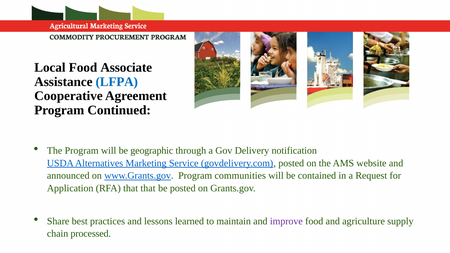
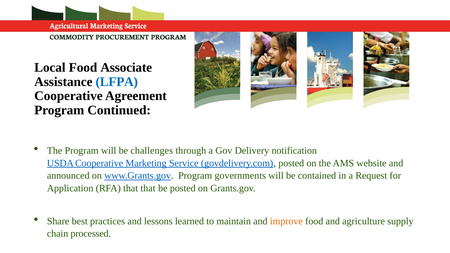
geographic: geographic -> challenges
USDA Alternatives: Alternatives -> Cooperative
communities: communities -> governments
improve colour: purple -> orange
